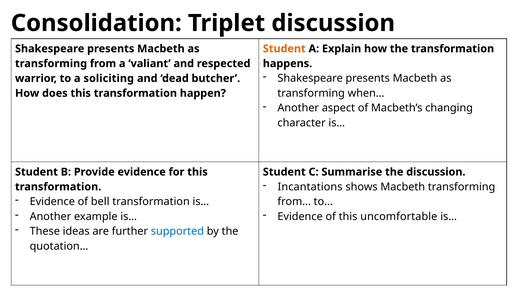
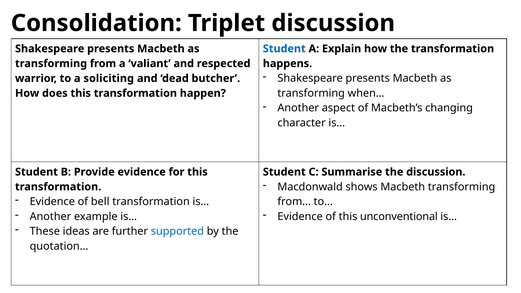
Student at (284, 49) colour: orange -> blue
Incantations: Incantations -> Macdonwald
uncomfortable: uncomfortable -> unconventional
